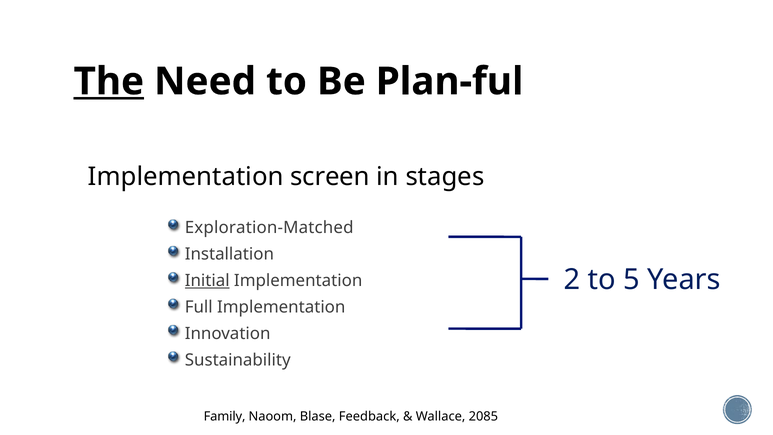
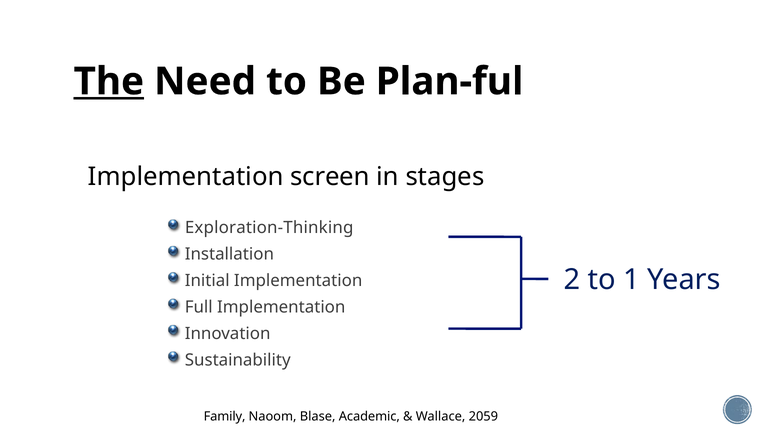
Exploration-Matched: Exploration-Matched -> Exploration-Thinking
5: 5 -> 1
Initial underline: present -> none
Feedback: Feedback -> Academic
2085: 2085 -> 2059
